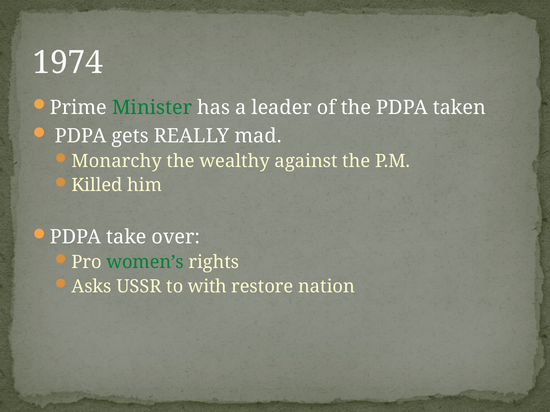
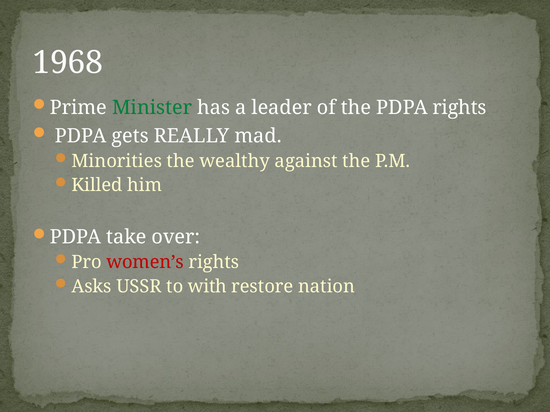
1974: 1974 -> 1968
PDPA taken: taken -> rights
Monarchy: Monarchy -> Minorities
women’s colour: green -> red
